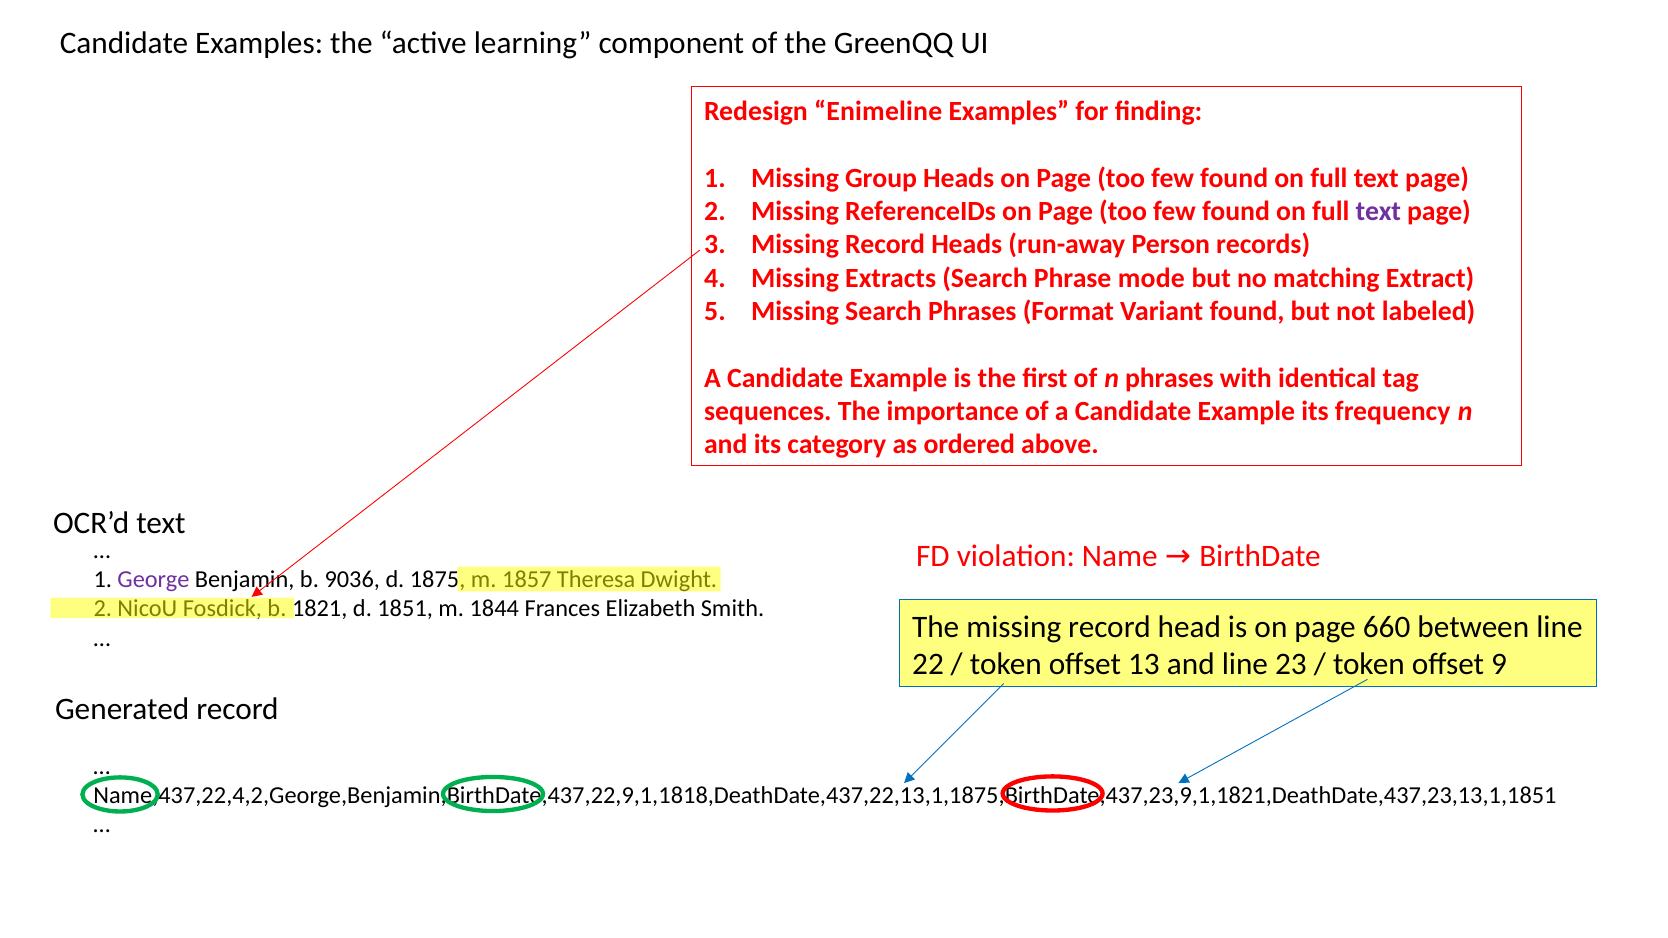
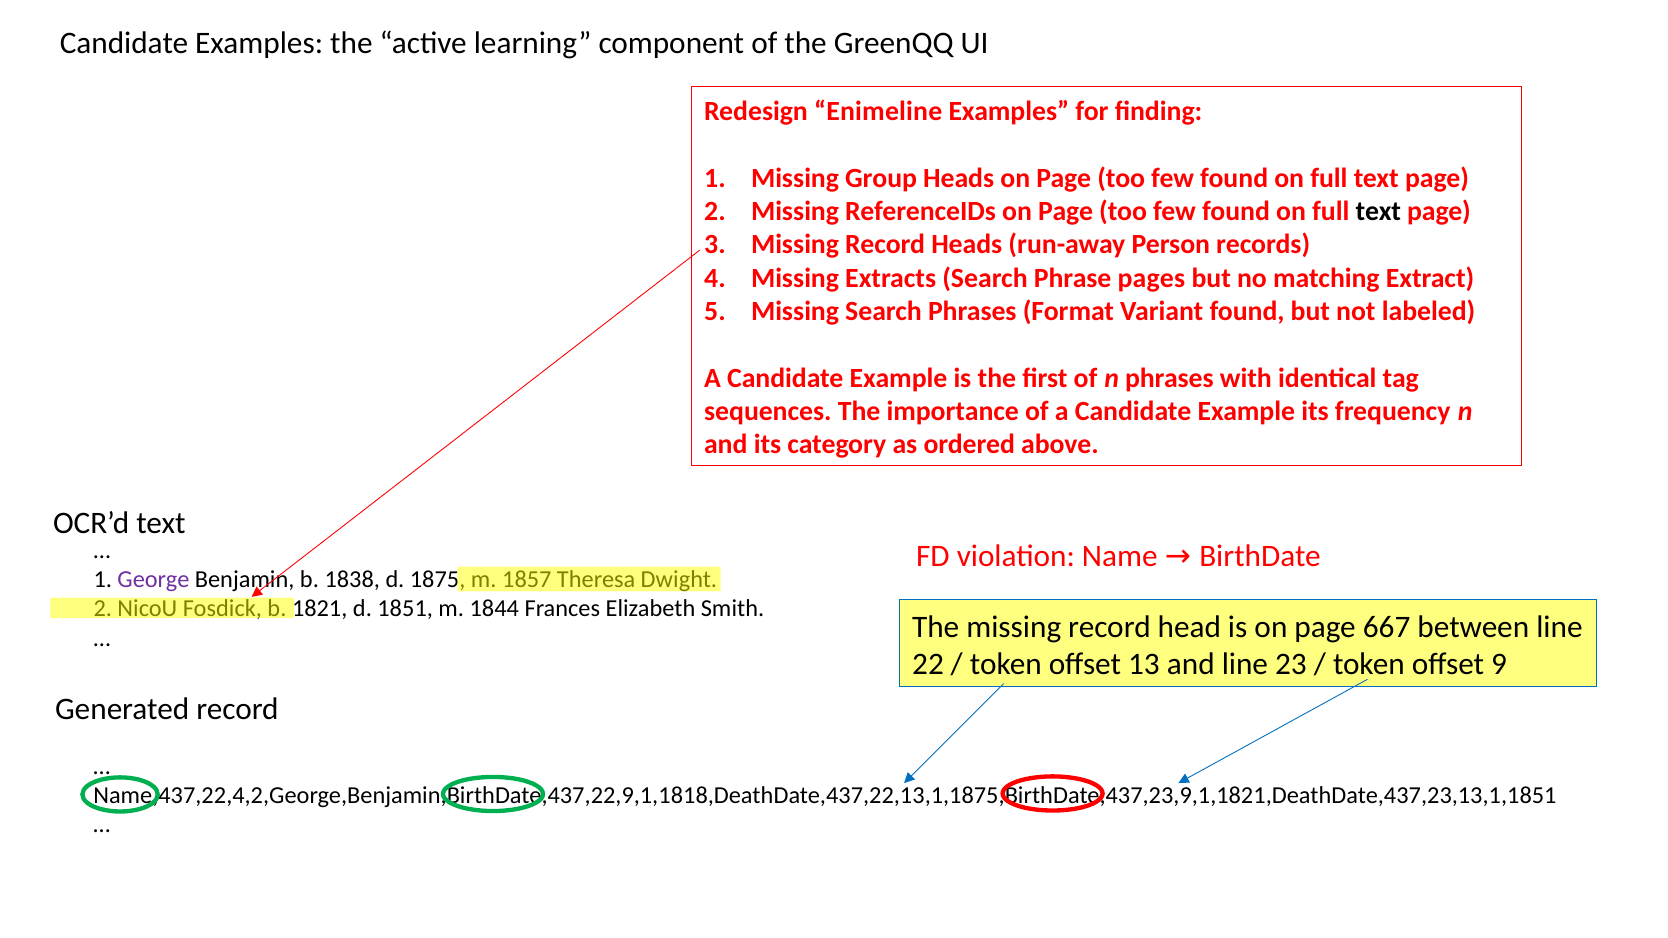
text at (1378, 211) colour: purple -> black
mode: mode -> pages
9036: 9036 -> 1838
660: 660 -> 667
